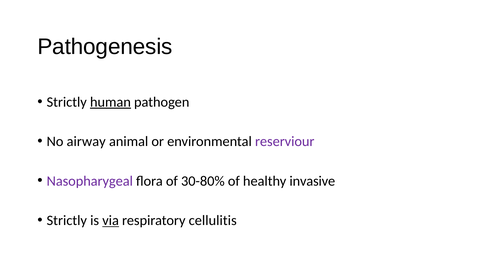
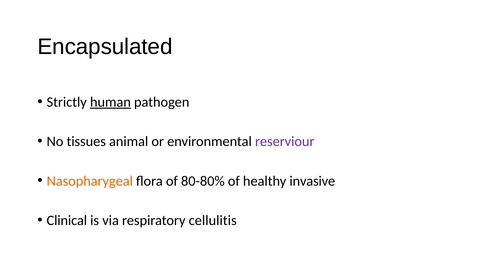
Pathogenesis: Pathogenesis -> Encapsulated
airway: airway -> tissues
Nasopharygeal colour: purple -> orange
30-80%: 30-80% -> 80-80%
Strictly at (67, 221): Strictly -> Clinical
via underline: present -> none
